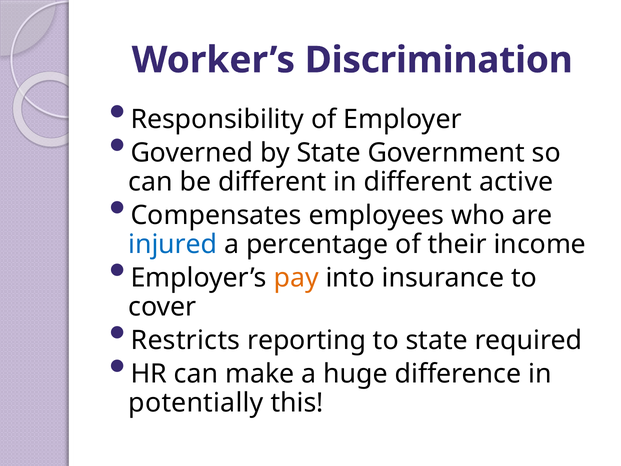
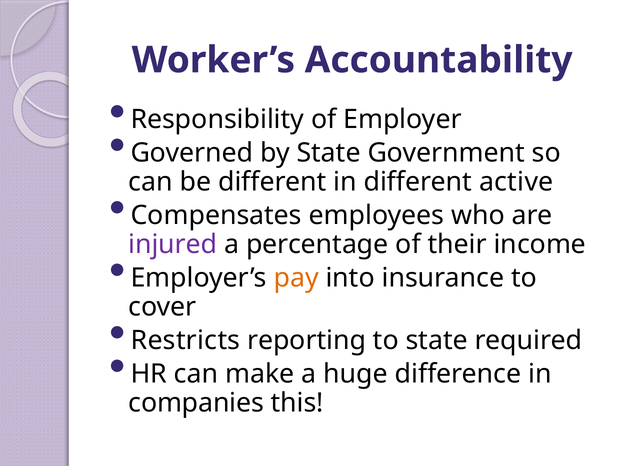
Discrimination: Discrimination -> Accountability
injured colour: blue -> purple
potentially: potentially -> companies
